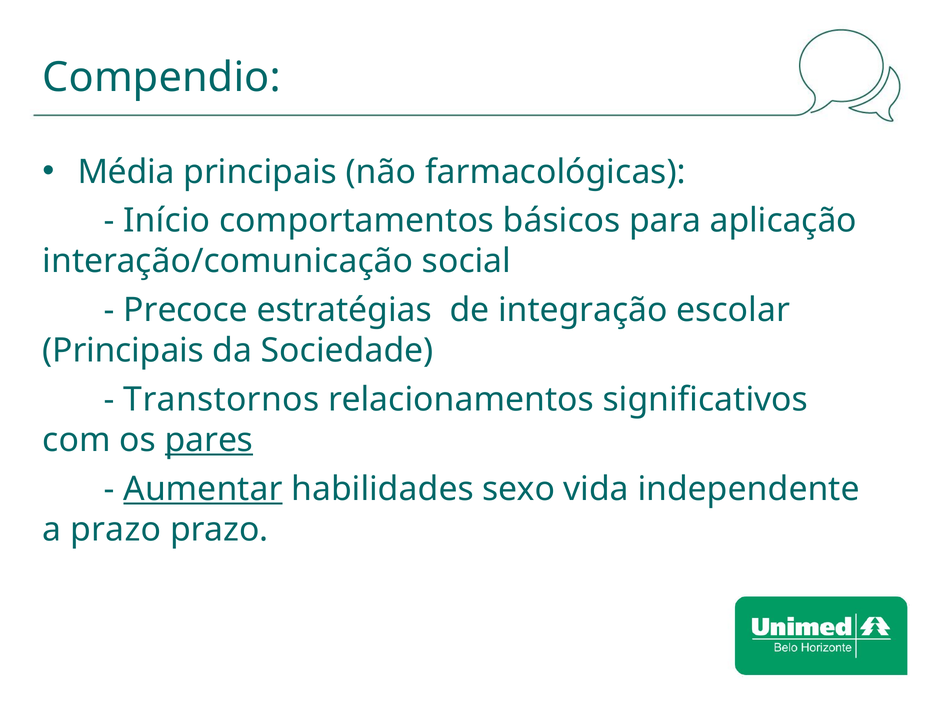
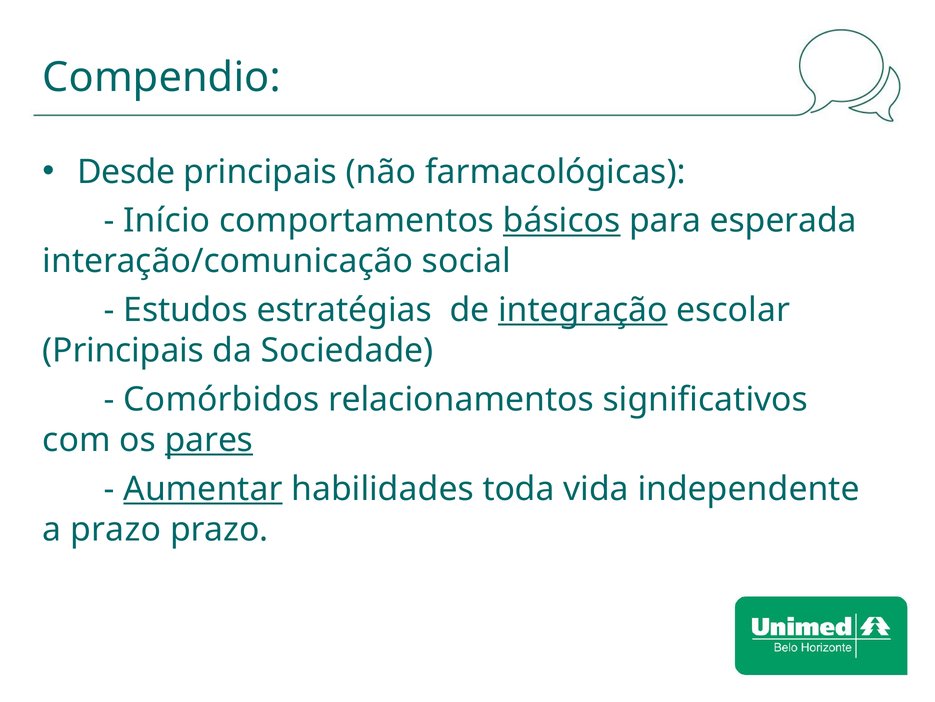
Média: Média -> Desde
básicos underline: none -> present
aplicação: aplicação -> esperada
Precoce: Precoce -> Estudos
integração underline: none -> present
Transtornos: Transtornos -> Comórbidos
sexo: sexo -> toda
